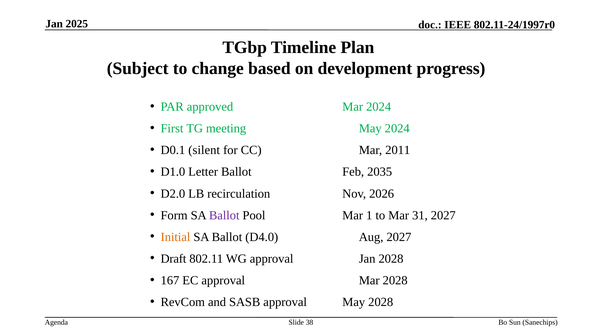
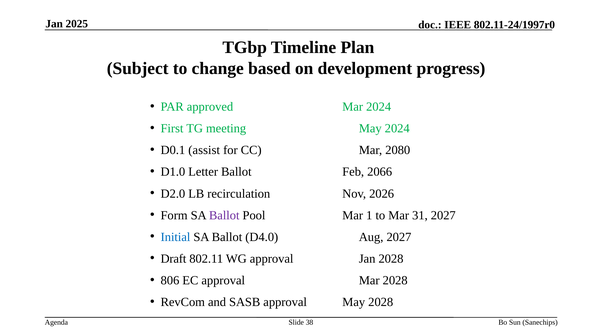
silent: silent -> assist
2011: 2011 -> 2080
2035: 2035 -> 2066
Initial colour: orange -> blue
167: 167 -> 806
